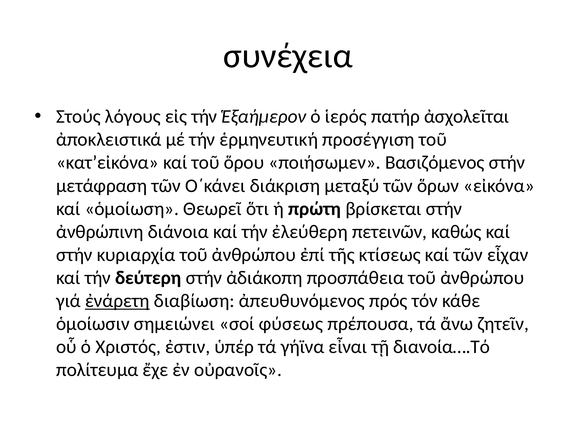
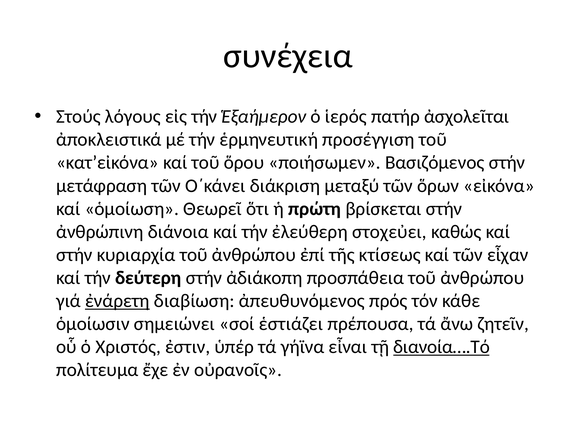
πετεινῶν: πετεινῶν -> στοχεὐει
φύσεως: φύσεως -> ἑστιάζει
διανοία….Τό underline: none -> present
